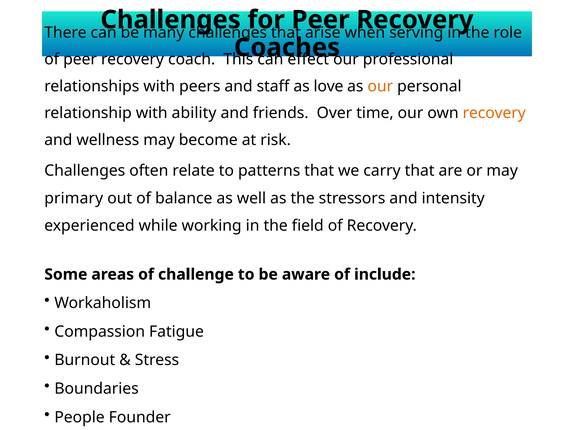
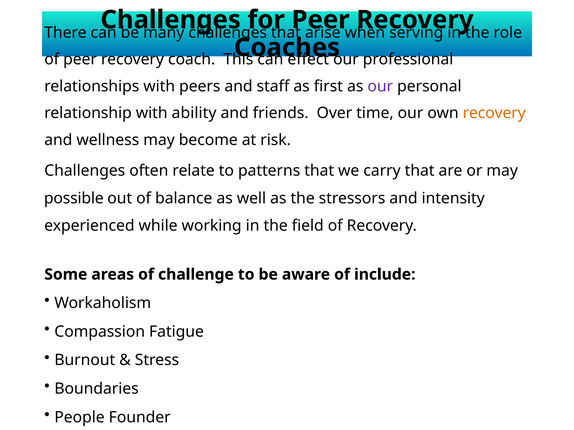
love: love -> first
our at (380, 86) colour: orange -> purple
primary: primary -> possible
